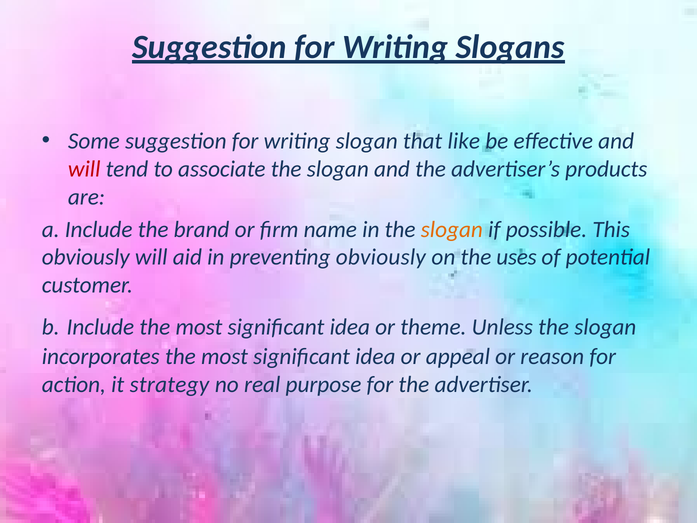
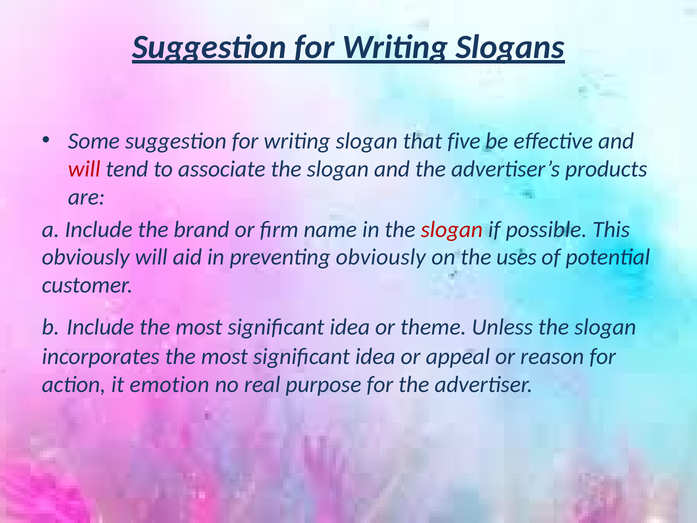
like: like -> five
slogan at (452, 229) colour: orange -> red
strategy: strategy -> emotion
